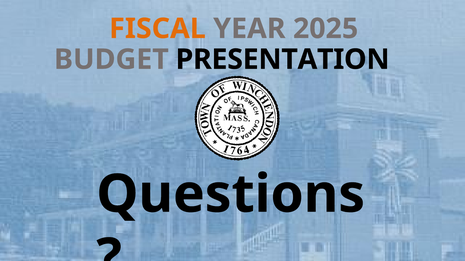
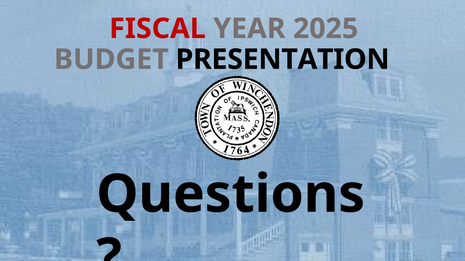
FISCAL colour: orange -> red
